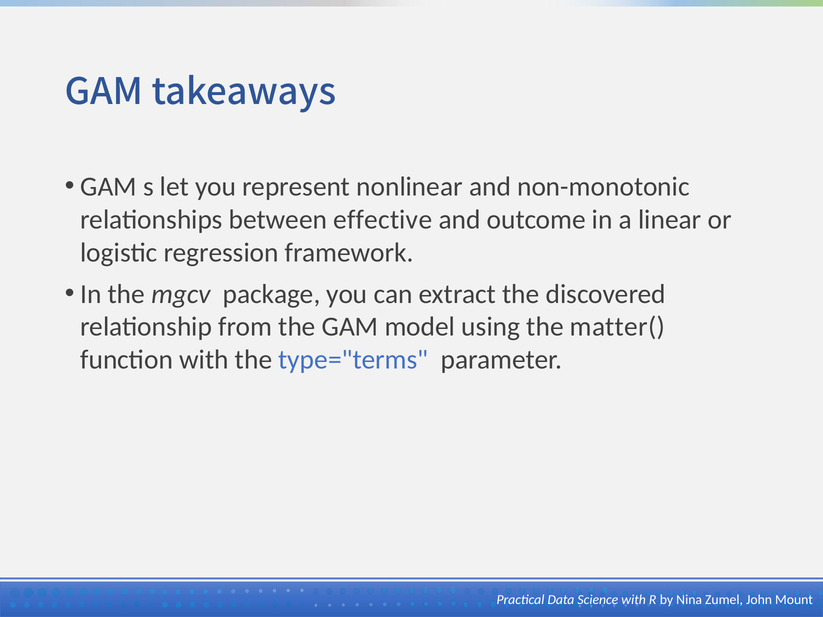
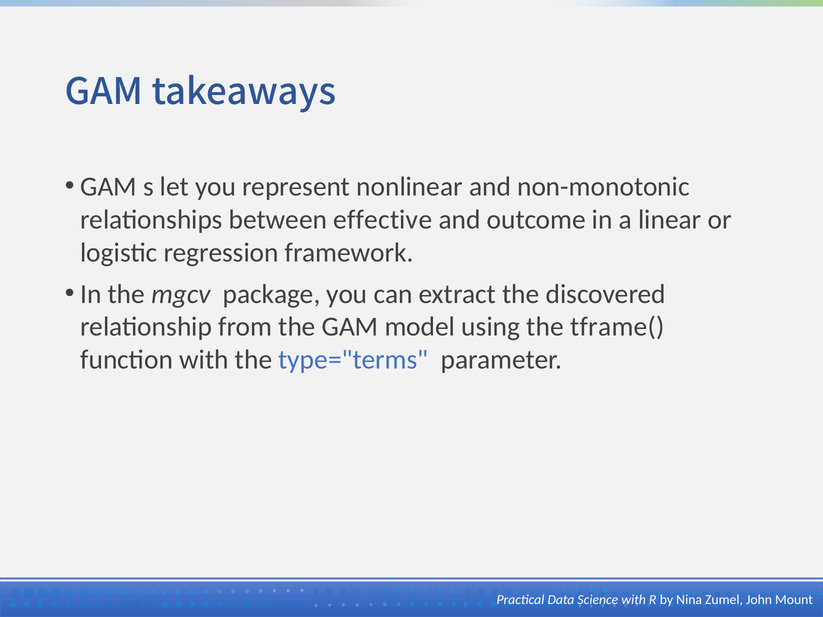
matter(: matter( -> tframe(
